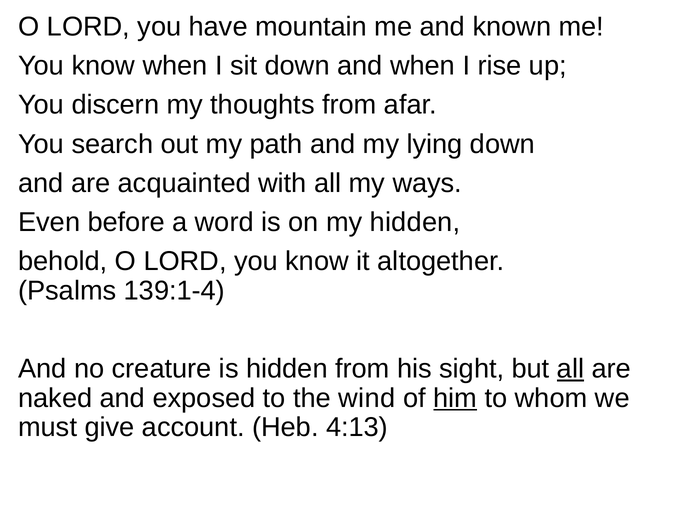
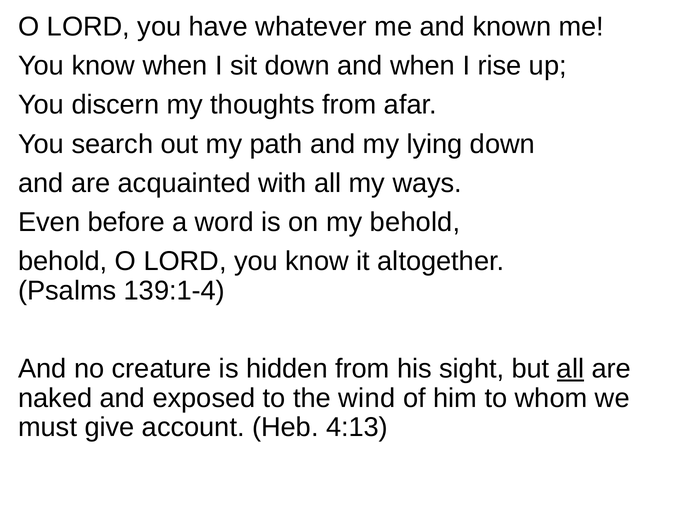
mountain: mountain -> whatever
my hidden: hidden -> behold
him underline: present -> none
